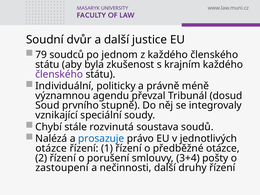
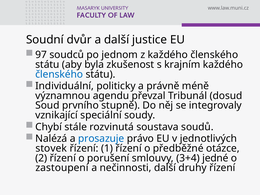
79: 79 -> 97
členského at (59, 74) colour: purple -> blue
otázce at (51, 148): otázce -> stovek
pošty: pošty -> jedné
